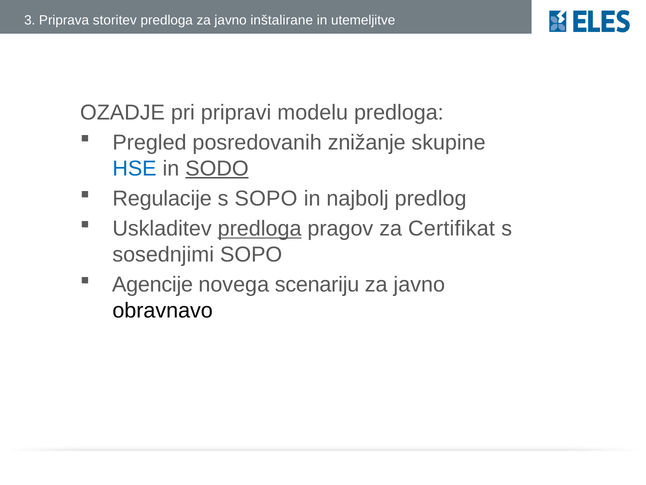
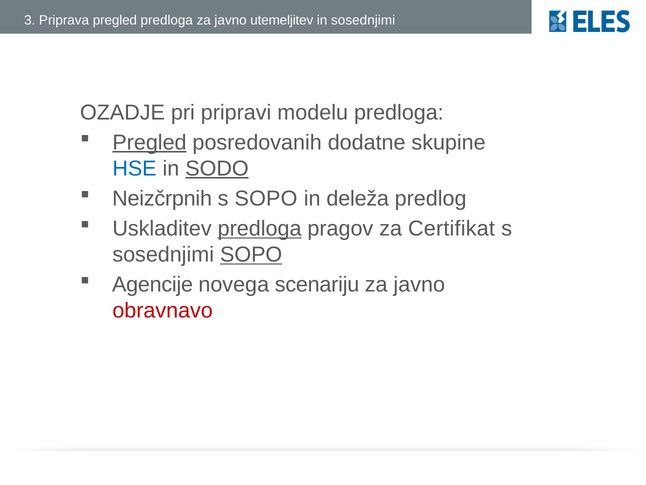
Priprava storitev: storitev -> pregled
inštalirane: inštalirane -> utemeljitev
in utemeljitve: utemeljitve -> sosednjimi
Pregled at (149, 142) underline: none -> present
znižanje: znižanje -> dodatne
Regulacije: Regulacije -> Neizčrpnih
najbolj: najbolj -> deleža
SOPO at (251, 254) underline: none -> present
obravnavo colour: black -> red
